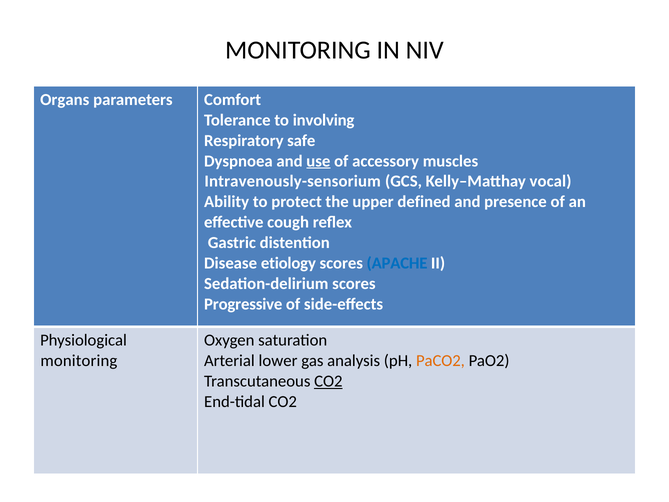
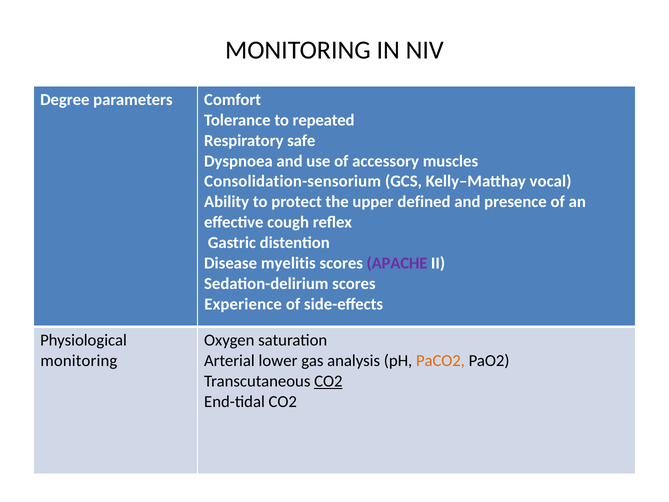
Organs: Organs -> Degree
involving: involving -> repeated
use underline: present -> none
Intravenously-sensorium: Intravenously-sensorium -> Consolidation-sensorium
etiology: etiology -> myelitis
APACHE colour: blue -> purple
Progressive: Progressive -> Experience
